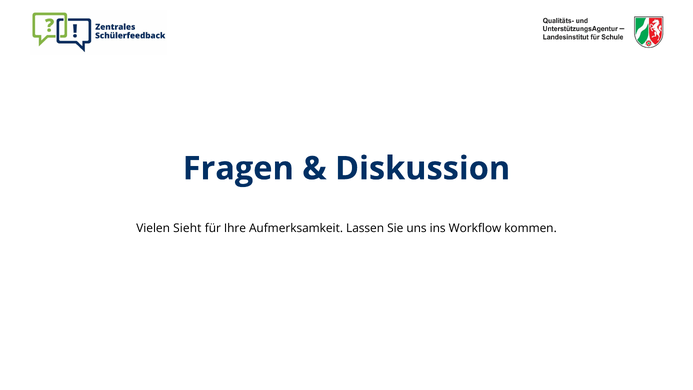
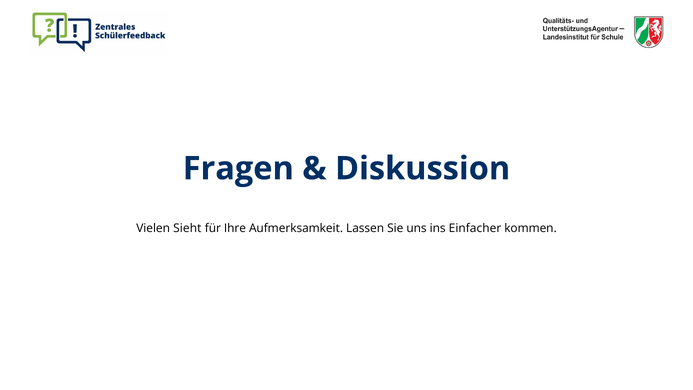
Workflow: Workflow -> Einfacher
